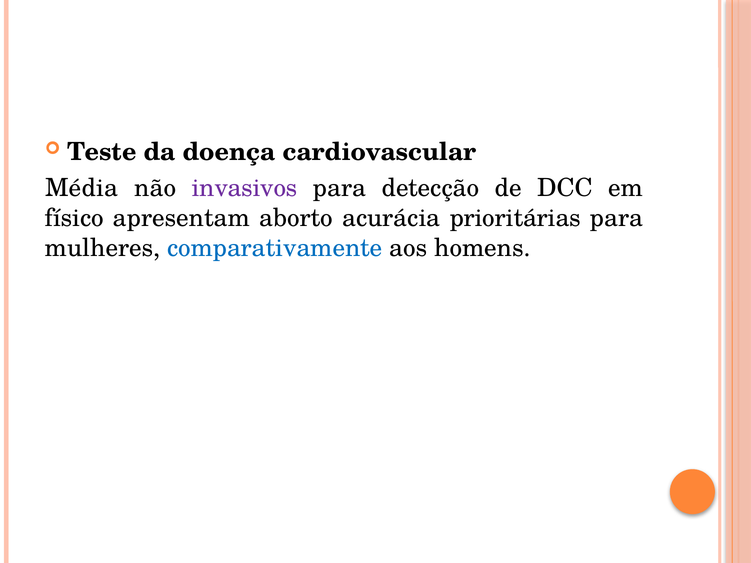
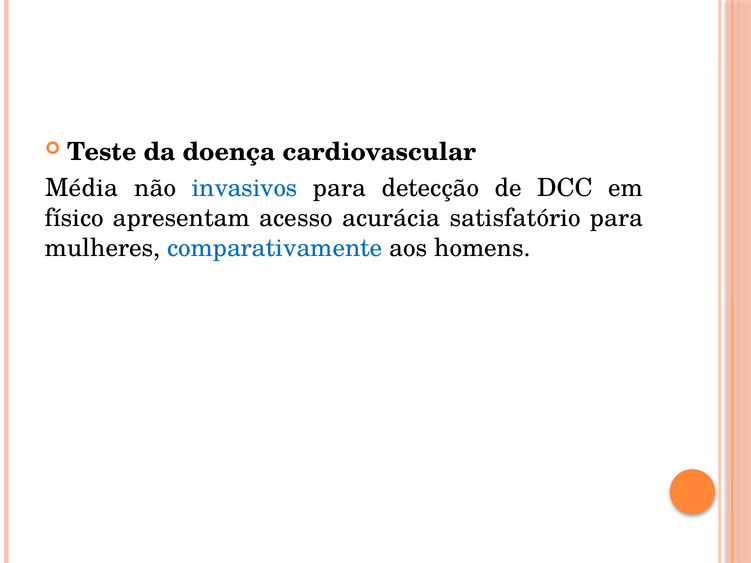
invasivos colour: purple -> blue
aborto: aborto -> acesso
prioritárias: prioritárias -> satisfatório
